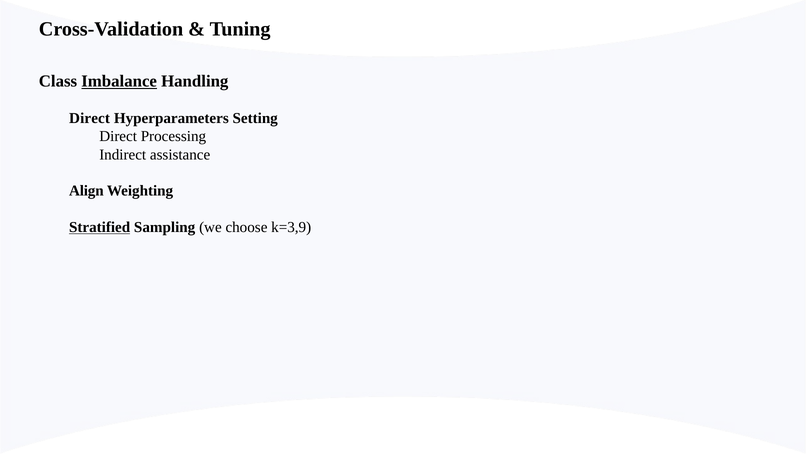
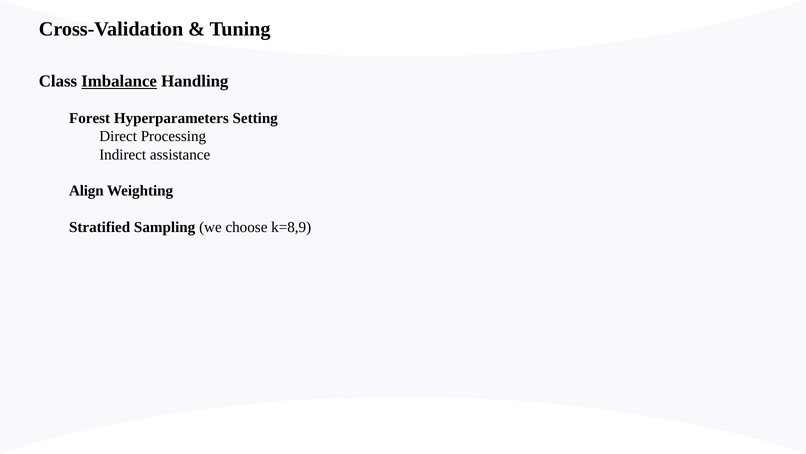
Direct at (90, 118): Direct -> Forest
Stratified underline: present -> none
k=3,9: k=3,9 -> k=8,9
